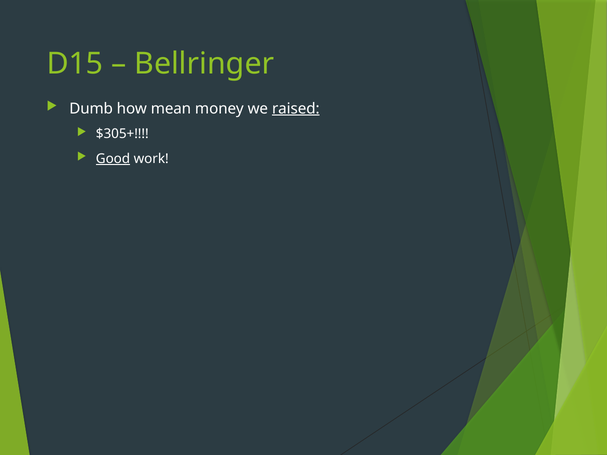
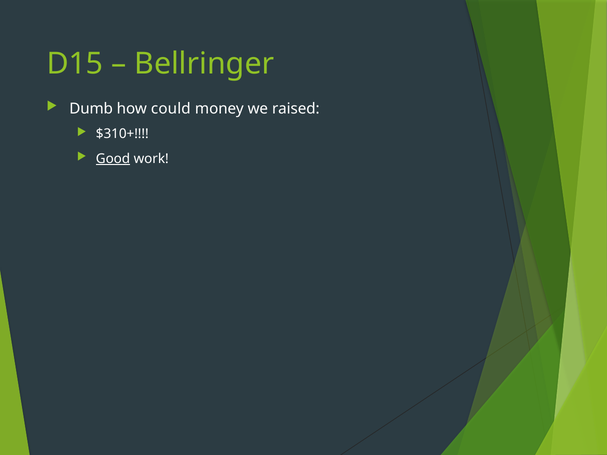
mean: mean -> could
raised underline: present -> none
$305+: $305+ -> $310+
